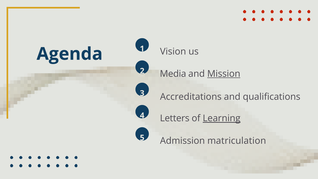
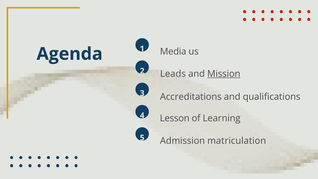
Vision: Vision -> Media
Media: Media -> Leads
Letters: Letters -> Lesson
Learning underline: present -> none
